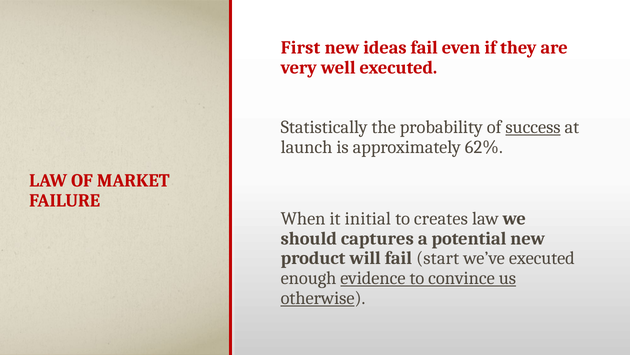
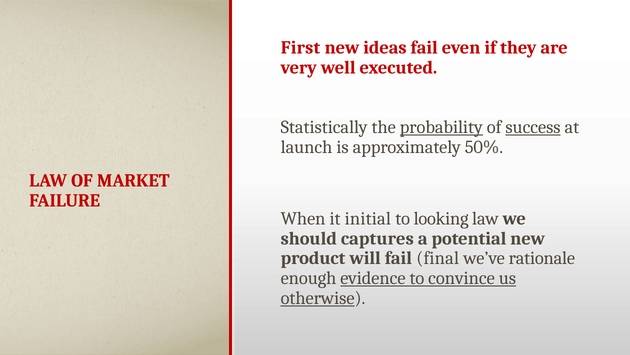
probability underline: none -> present
62%: 62% -> 50%
creates: creates -> looking
start: start -> final
we’ve executed: executed -> rationale
